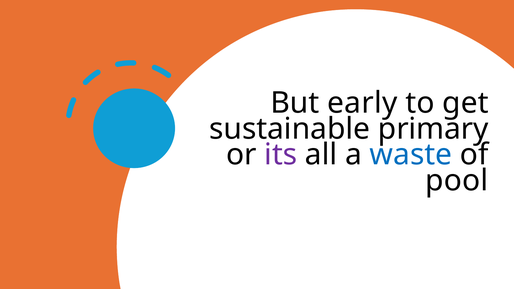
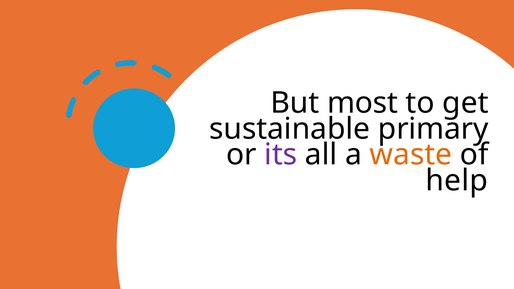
early: early -> most
waste colour: blue -> orange
pool: pool -> help
